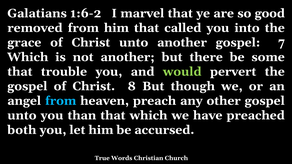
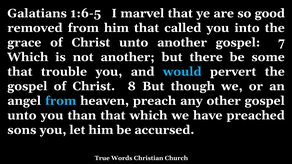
1:6-2: 1:6-2 -> 1:6-5
would colour: light green -> light blue
both: both -> sons
